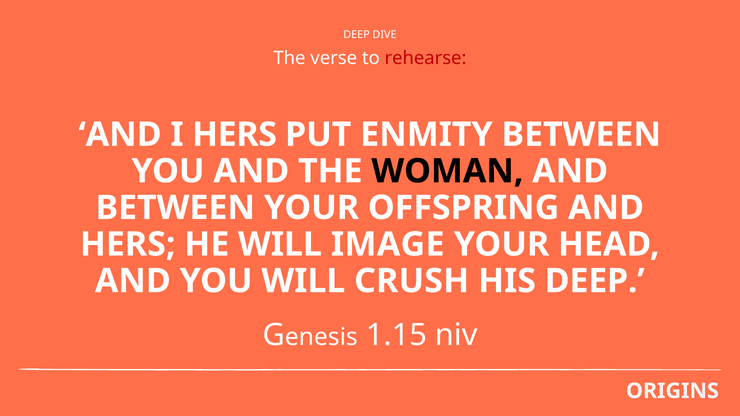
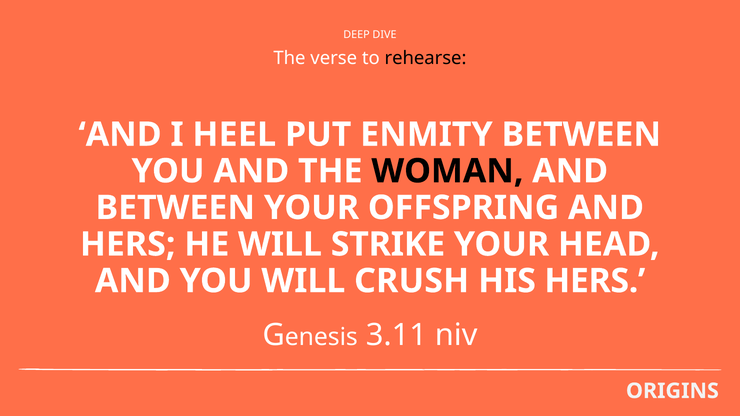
rehearse colour: red -> black
I HERS: HERS -> HEEL
IMAGE: IMAGE -> STRIKE
HIS DEEP: DEEP -> HERS
1.15: 1.15 -> 3.11
